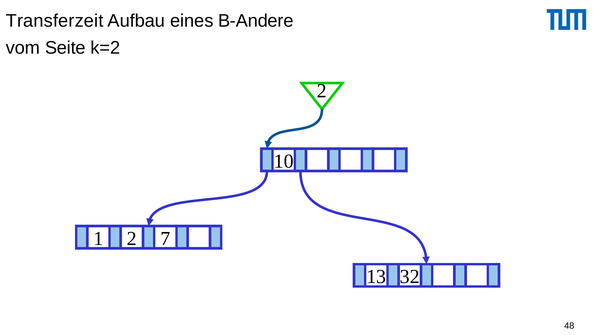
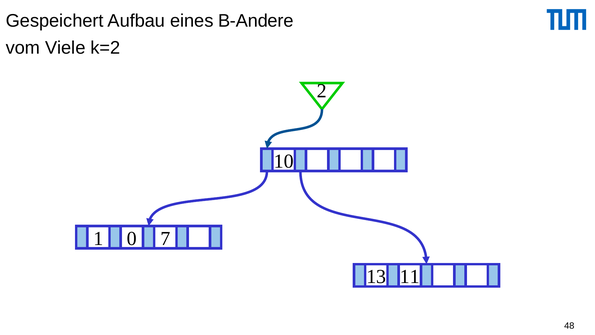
Transferzeit: Transferzeit -> Gespeichert
Seite: Seite -> Viele
1 2: 2 -> 0
32: 32 -> 11
